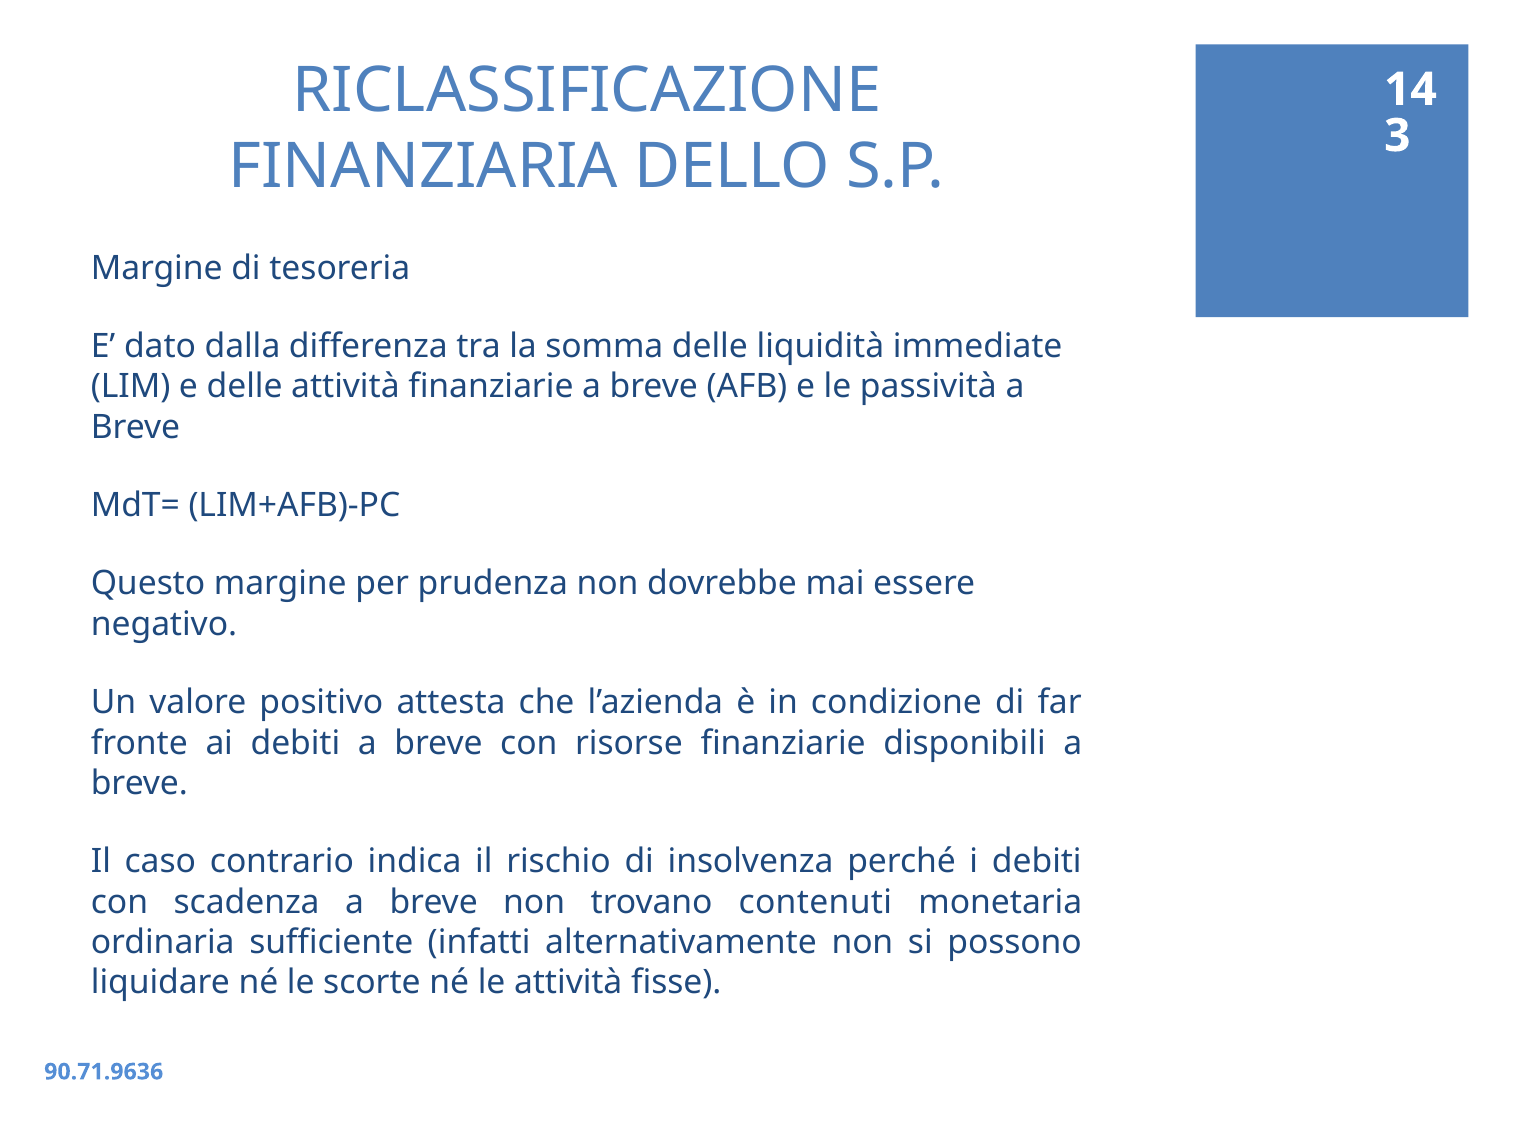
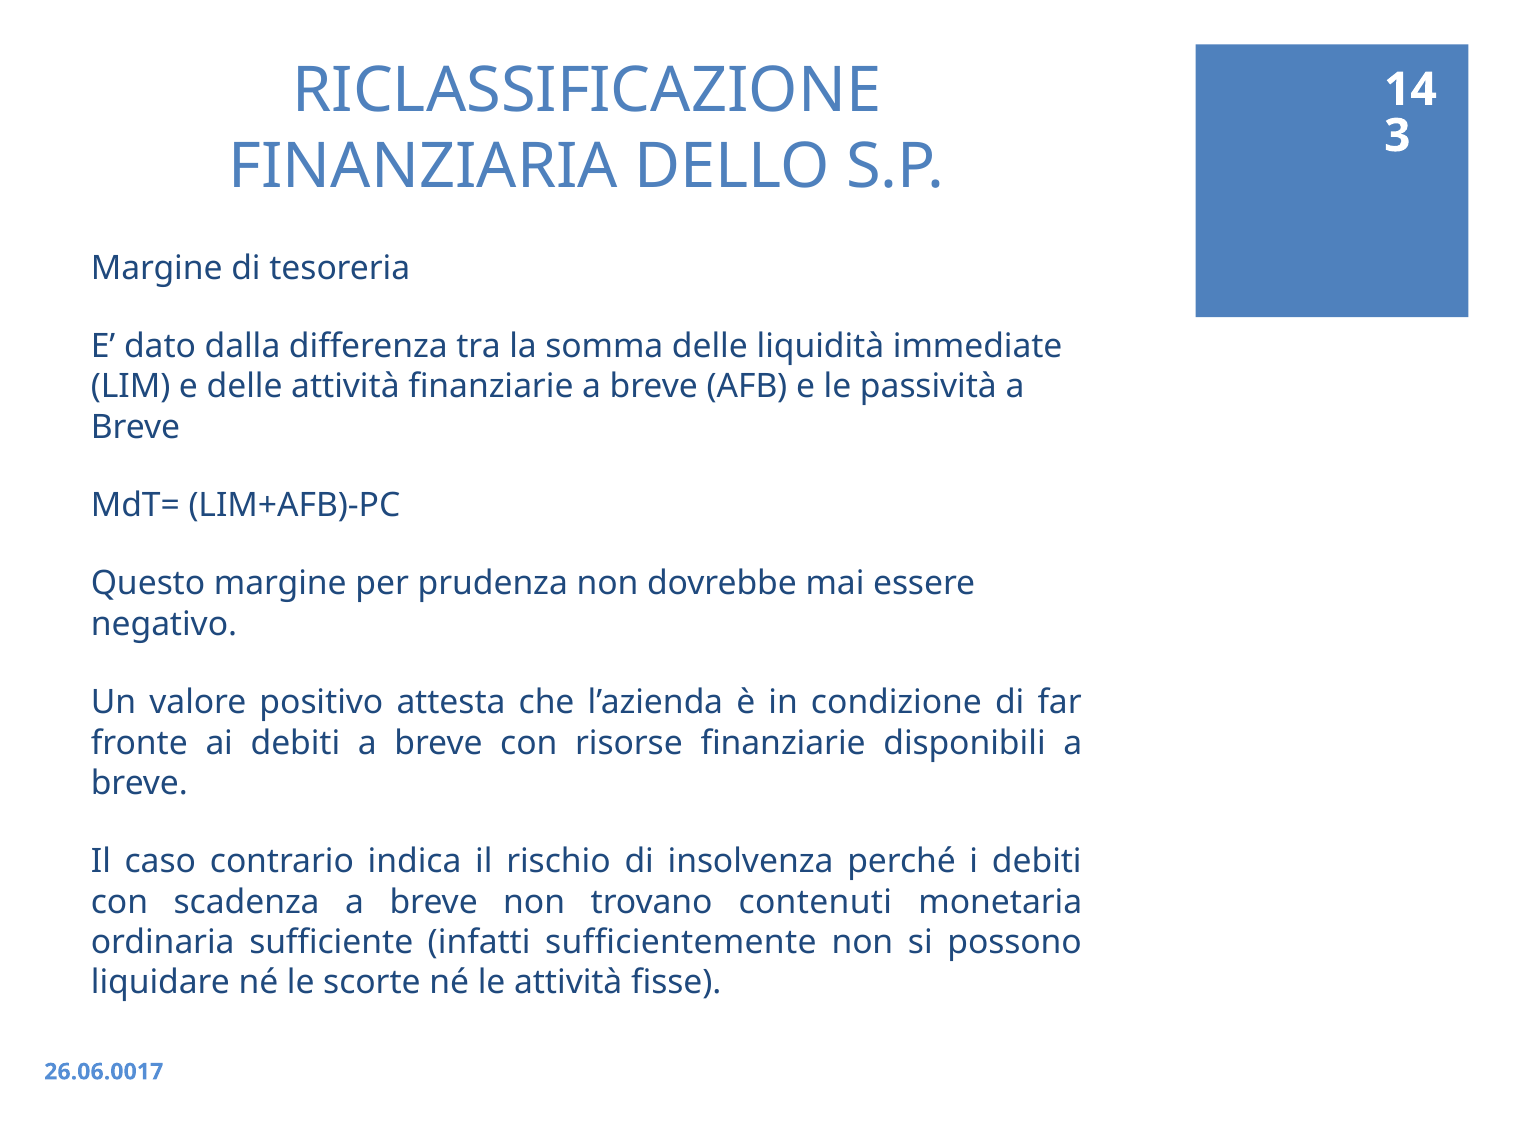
alternativamente: alternativamente -> sufficientemente
90.71.9636: 90.71.9636 -> 26.06.0017
